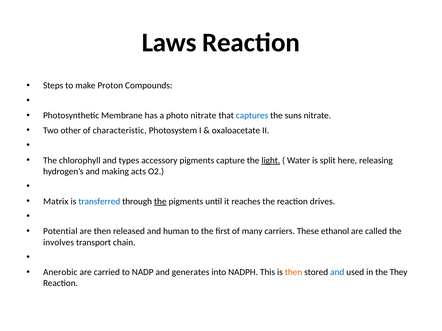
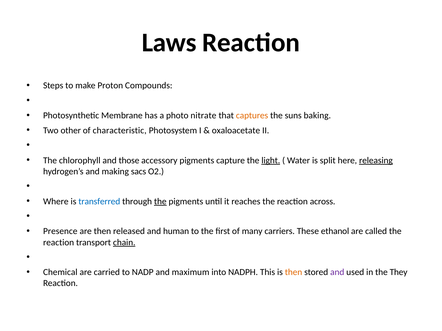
captures colour: blue -> orange
suns nitrate: nitrate -> baking
types: types -> those
releasing underline: none -> present
acts: acts -> sacs
Matrix: Matrix -> Where
drives: drives -> across
Potential: Potential -> Presence
involves at (59, 243): involves -> reaction
chain underline: none -> present
Anerobic: Anerobic -> Chemical
generates: generates -> maximum
and at (337, 273) colour: blue -> purple
